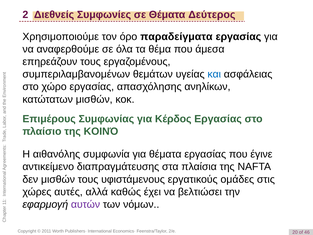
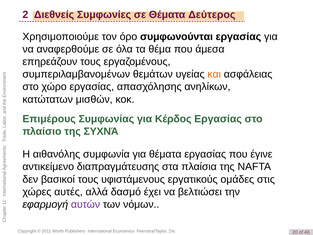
παραδείγματα: παραδείγματα -> συμφωνούνται
και colour: blue -> orange
ΚΟΙΝΌ: ΚΟΙΝΌ -> ΣΥΧΝΆ
δεν μισθών: μισθών -> βασικοί
καθώς: καθώς -> δασμό
